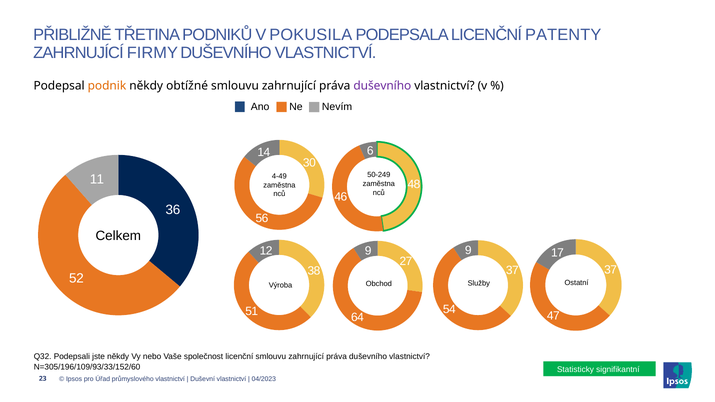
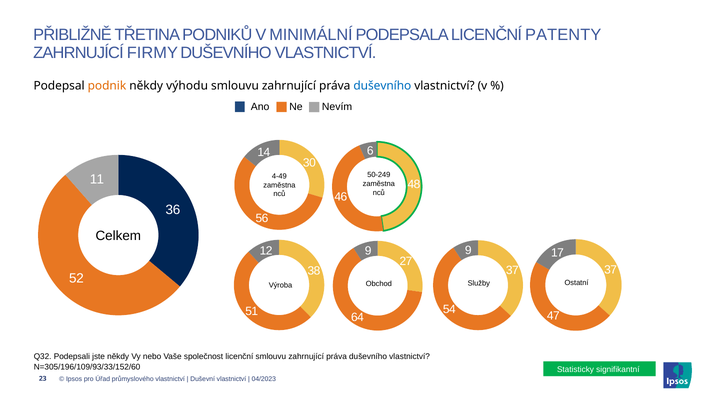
POKUSILA: POKUSILA -> MINIMÁLNÍ
obtížné: obtížné -> výhodu
duševního at (382, 86) colour: purple -> blue
